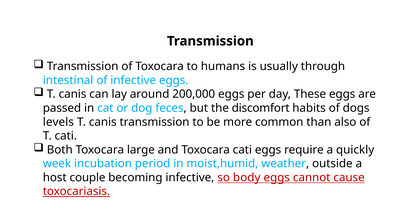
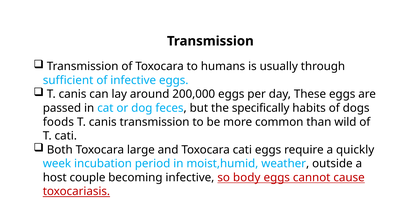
intestinal: intestinal -> sufficient
discomfort: discomfort -> specifically
levels: levels -> foods
also: also -> wild
